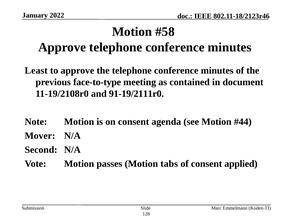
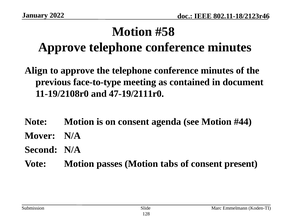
Least: Least -> Align
91-19/2111r0: 91-19/2111r0 -> 47-19/2111r0
applied: applied -> present
